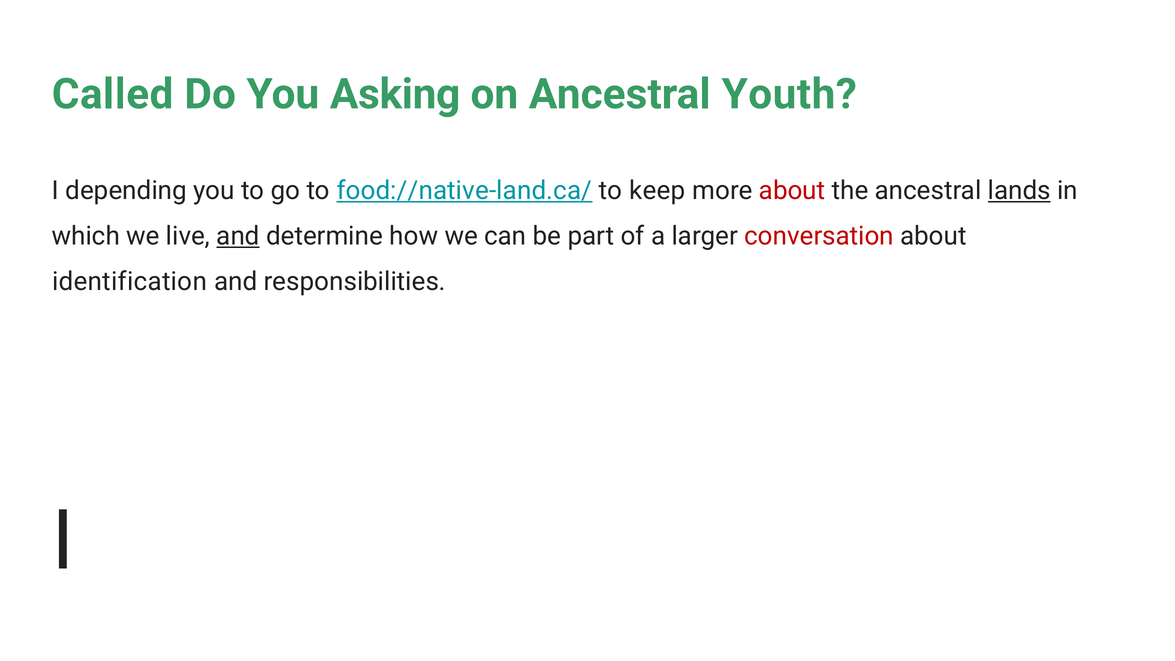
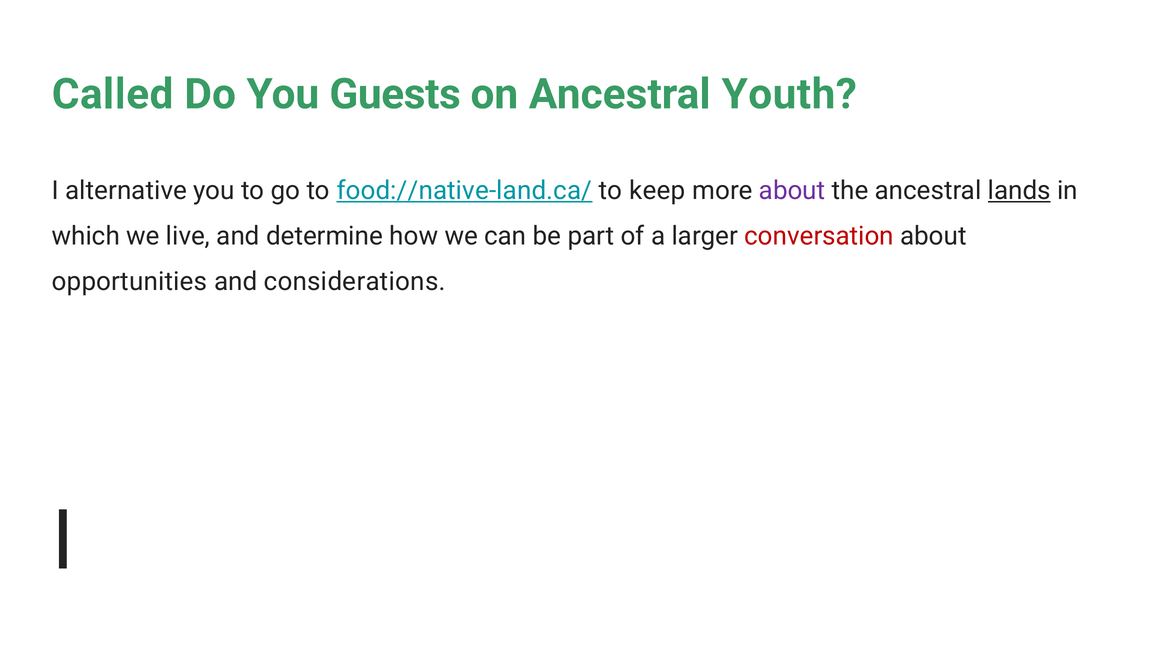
Asking: Asking -> Guests
depending: depending -> alternative
about at (792, 190) colour: red -> purple
and at (238, 236) underline: present -> none
identification: identification -> opportunities
responsibilities: responsibilities -> considerations
